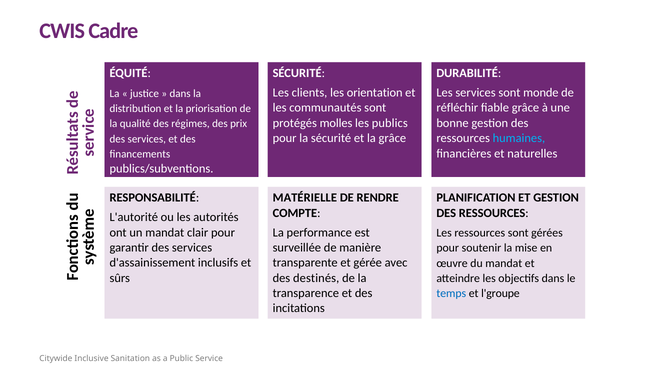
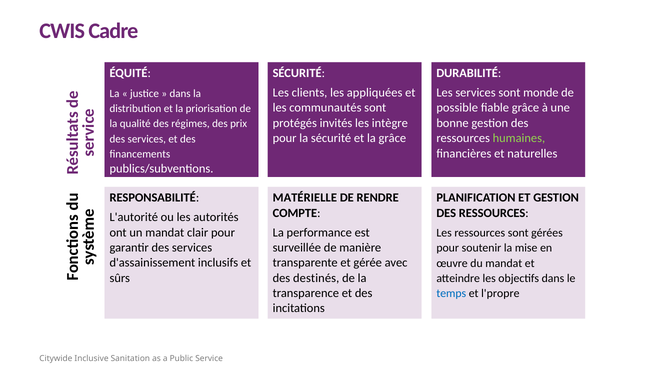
orientation: orientation -> appliquées
réfléchir: réfléchir -> possible
molles: molles -> invités
publics: publics -> intègre
humaines colour: light blue -> light green
l'groupe: l'groupe -> l'propre
